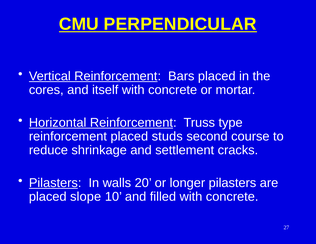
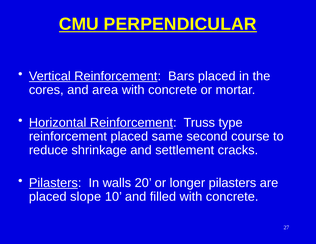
itself: itself -> area
studs: studs -> same
